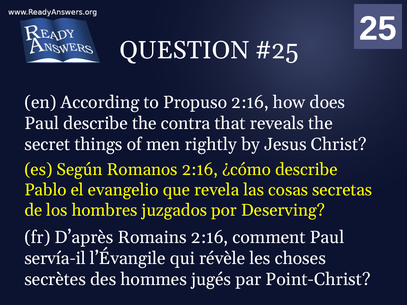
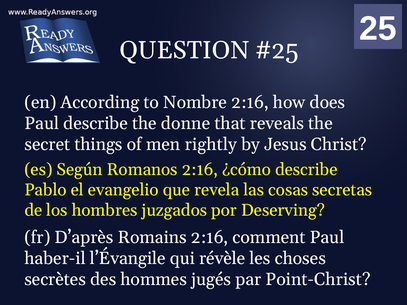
Propuso: Propuso -> Nombre
contra: contra -> donne
servía-il: servía-il -> haber-il
